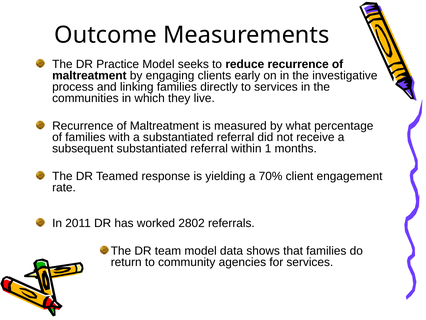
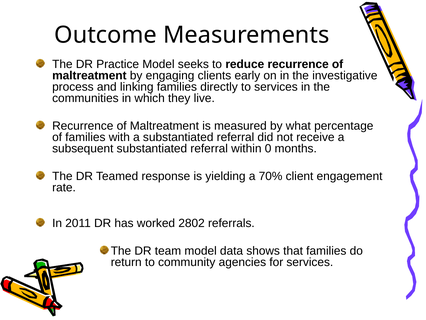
1: 1 -> 0
